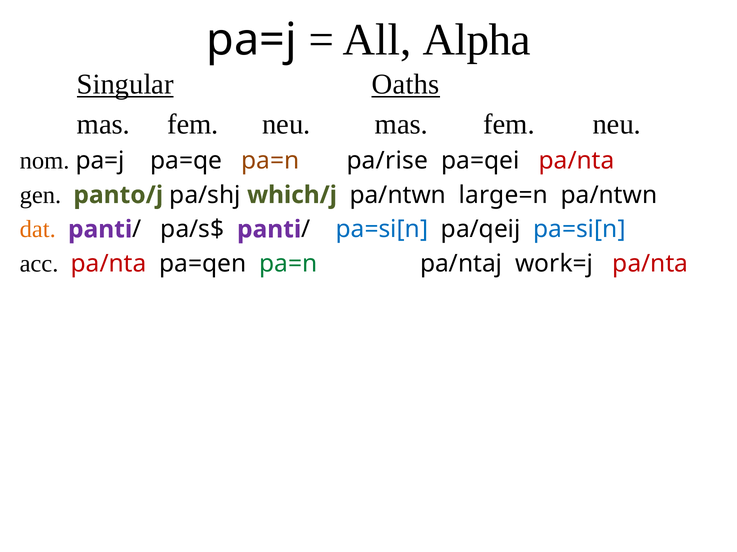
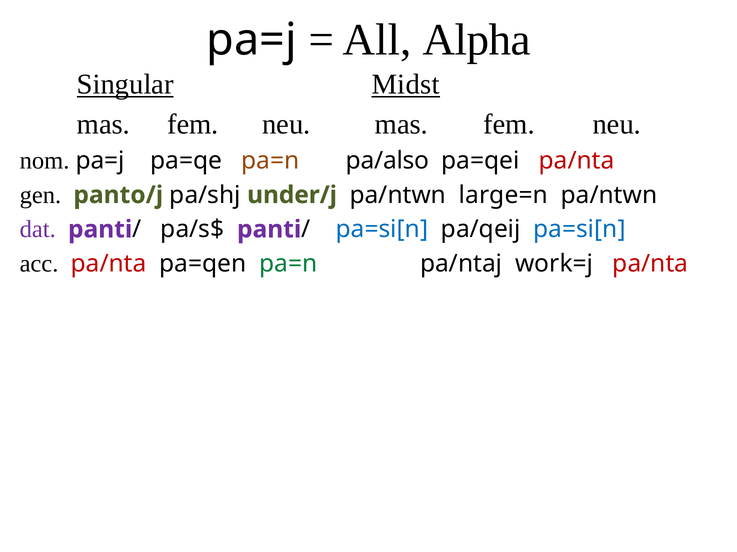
Oaths: Oaths -> Midst
pa/rise: pa/rise -> pa/also
which/j: which/j -> under/j
dat colour: orange -> purple
